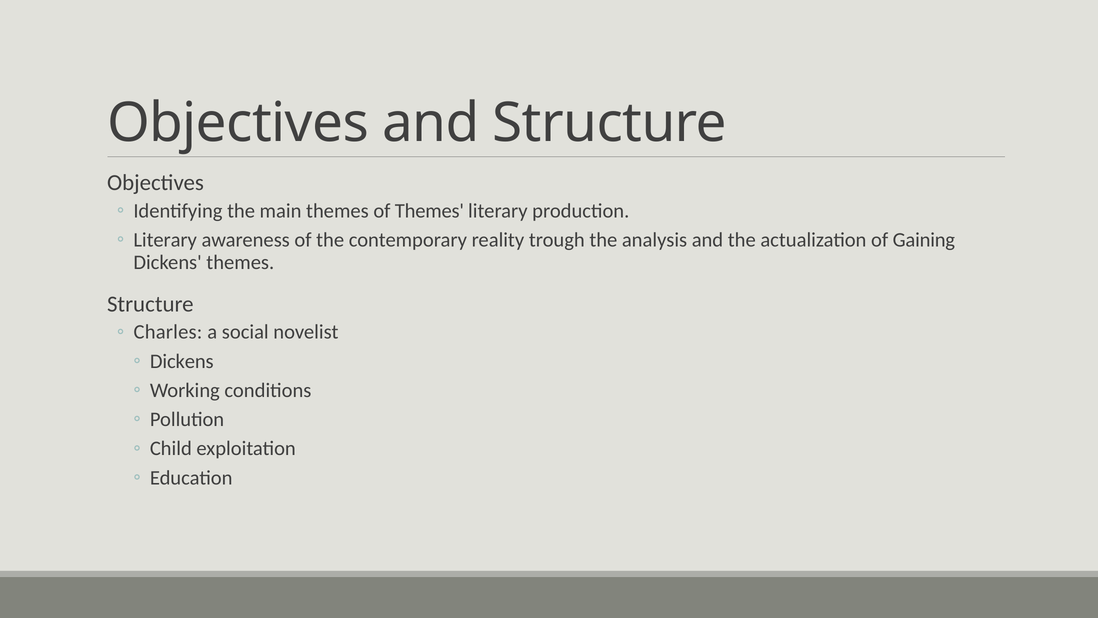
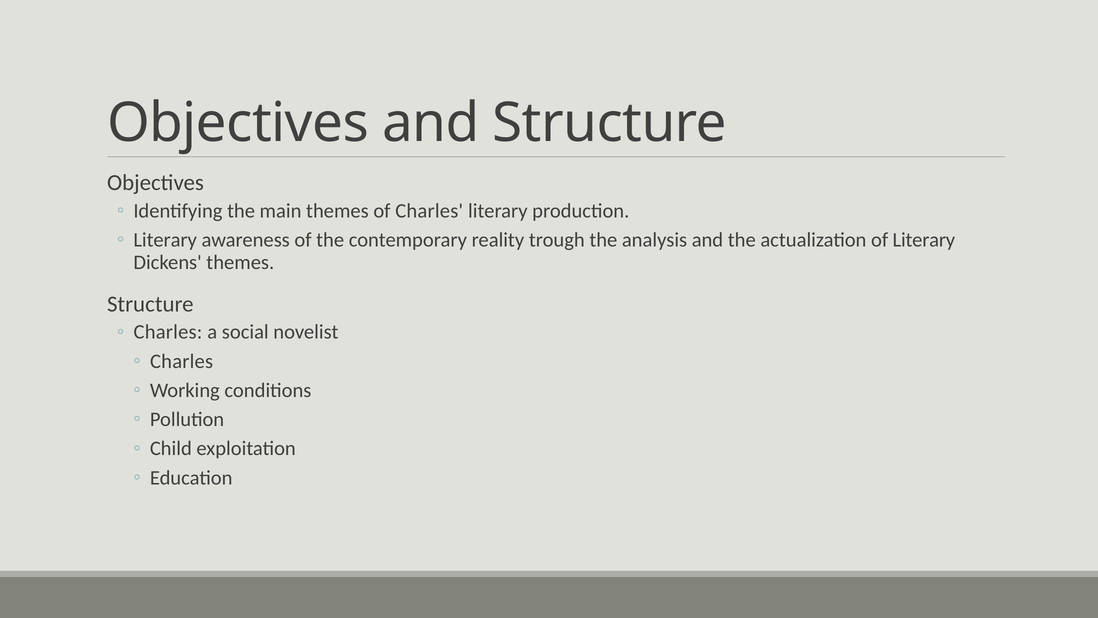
of Themes: Themes -> Charles
of Gaining: Gaining -> Literary
Dickens at (182, 361): Dickens -> Charles
